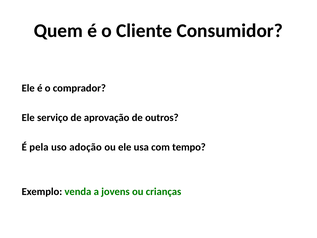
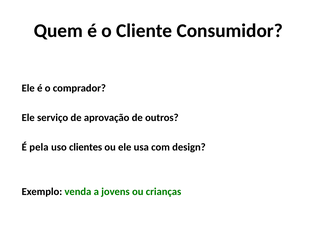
adoção: adoção -> clientes
tempo: tempo -> design
